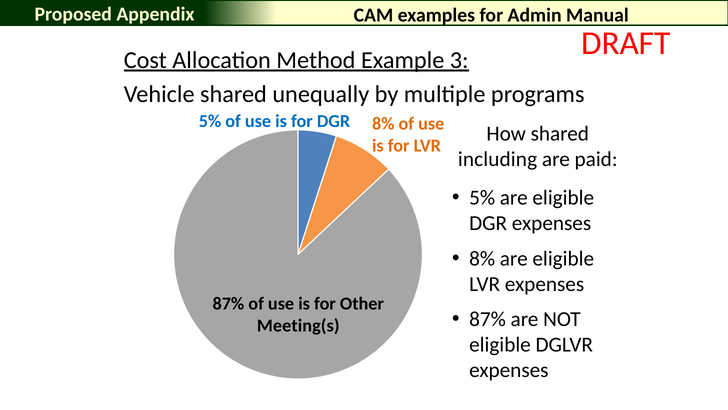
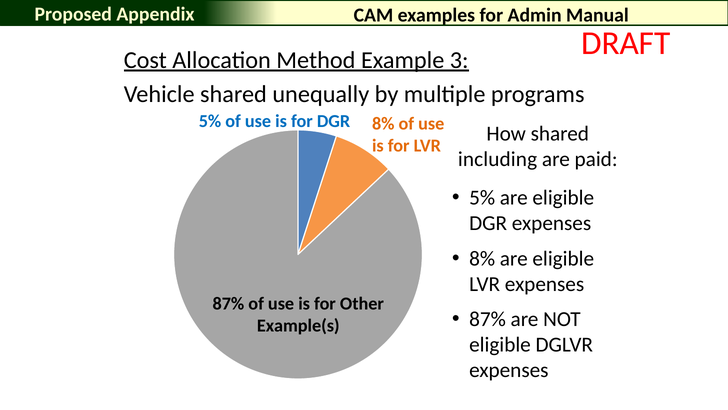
Meeting(s: Meeting(s -> Example(s
